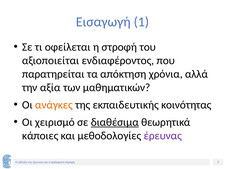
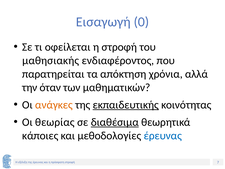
1: 1 -> 0
αξιοποιείται: αξιοποιείται -> μαθησιακής
αξία: αξία -> όταν
εκπαιδευτικής underline: none -> present
χειρισμό: χειρισμό -> θεωρίας
έρευνας at (163, 135) colour: purple -> blue
